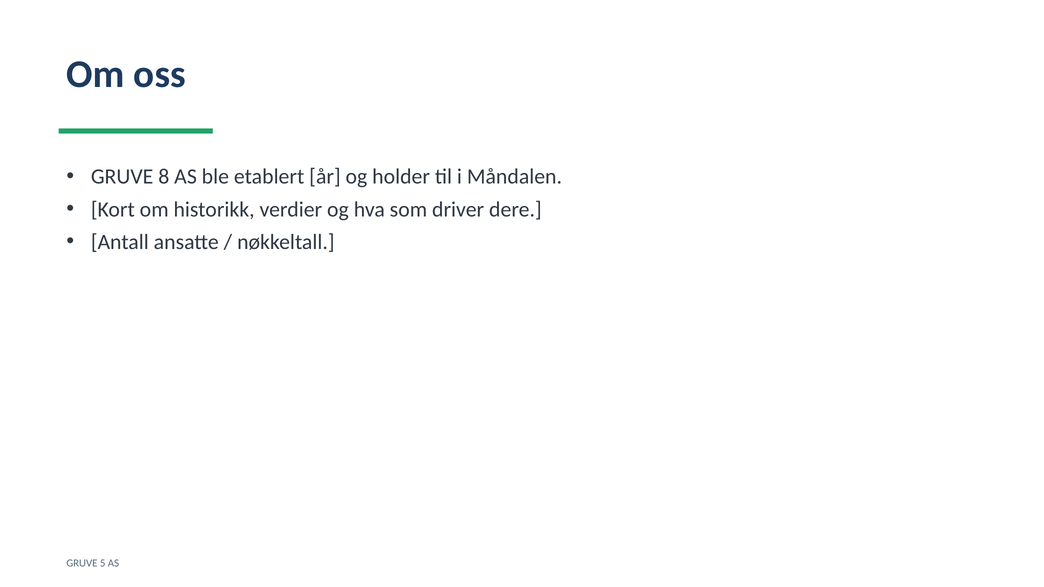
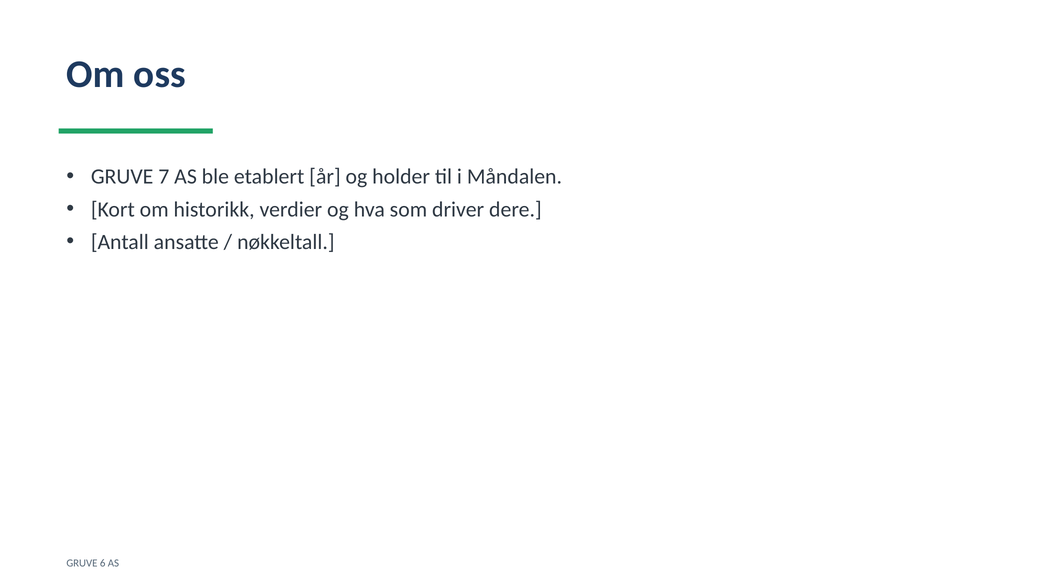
8: 8 -> 7
5: 5 -> 6
